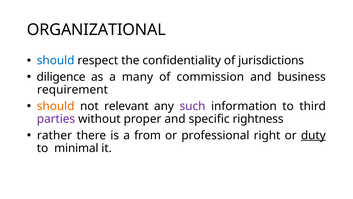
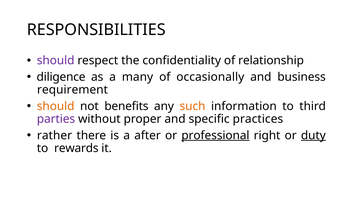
ORGANIZATIONAL: ORGANIZATIONAL -> RESPONSIBILITIES
should at (56, 60) colour: blue -> purple
jurisdictions: jurisdictions -> relationship
commission: commission -> occasionally
relevant: relevant -> benefits
such colour: purple -> orange
rightness: rightness -> practices
from: from -> after
professional underline: none -> present
minimal: minimal -> rewards
